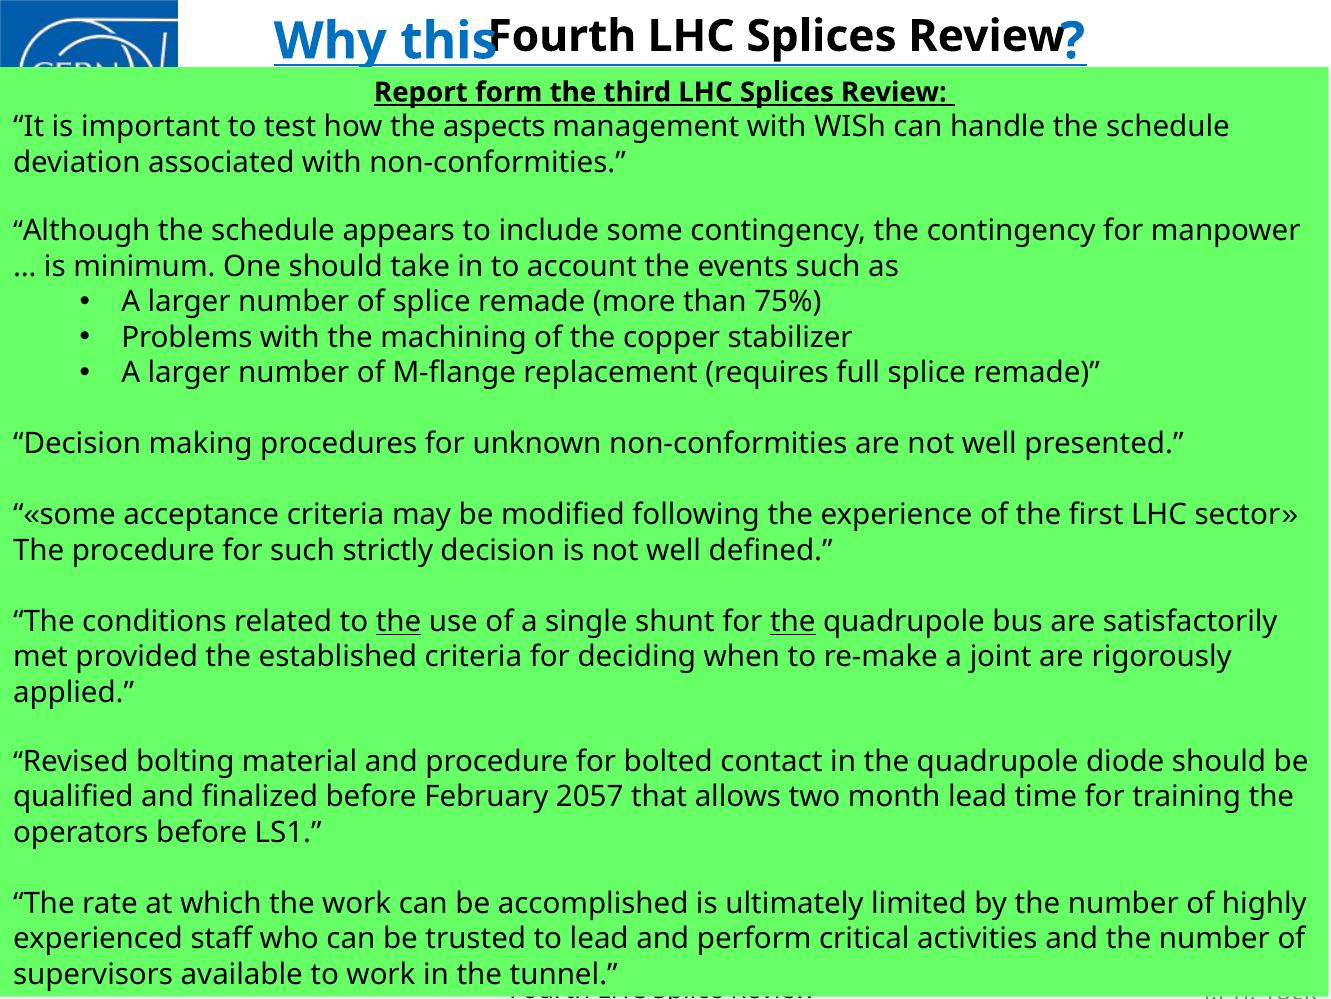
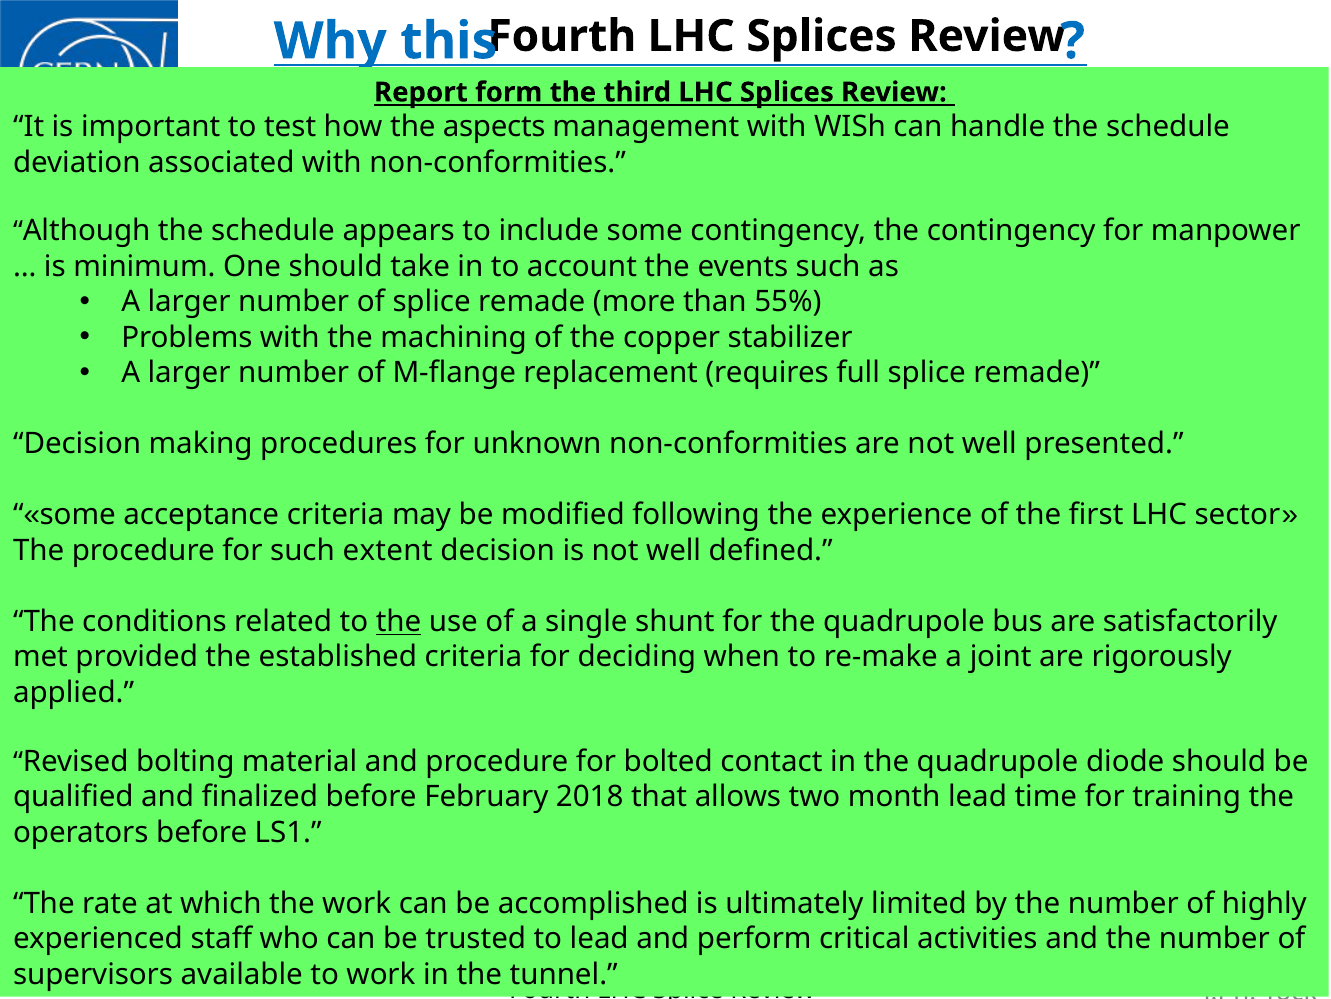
75%: 75% -> 55%
strictly: strictly -> extent
the at (793, 621) underline: present -> none
2057: 2057 -> 2018
